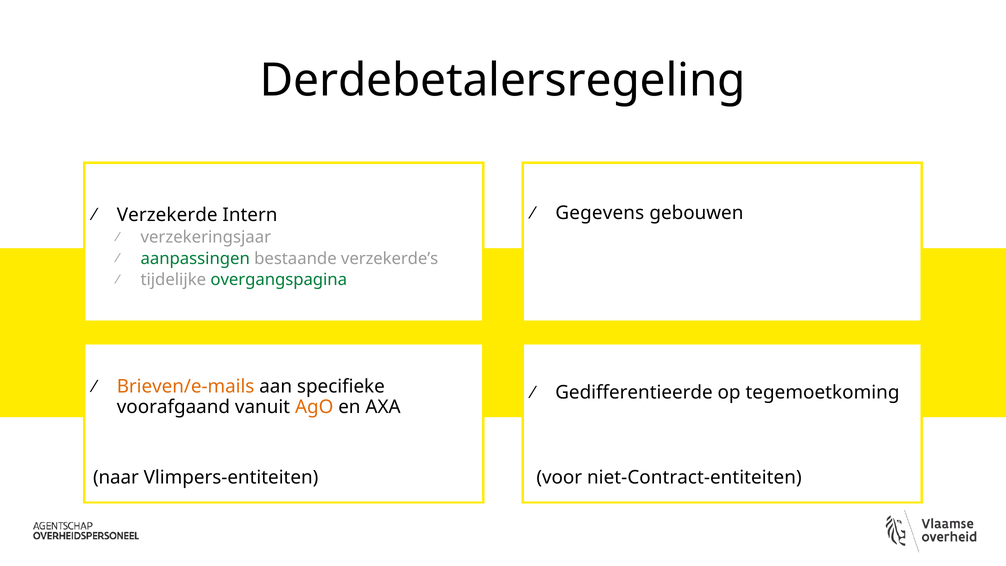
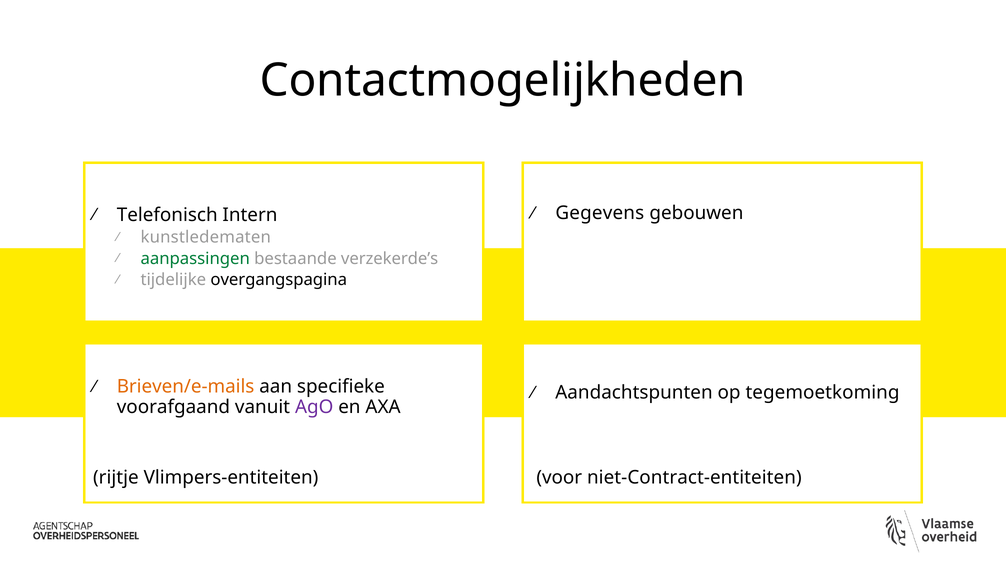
Derdebetalersregeling: Derdebetalersregeling -> Contactmogelijkheden
Verzekerde: Verzekerde -> Telefonisch
verzekeringsjaar: verzekeringsjaar -> kunstledematen
overgangspagina colour: green -> black
Gedifferentieerde: Gedifferentieerde -> Aandachtspunten
AgO colour: orange -> purple
naar: naar -> rijtje
